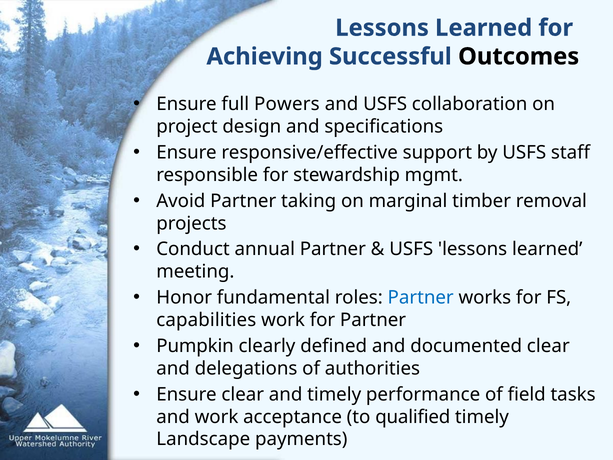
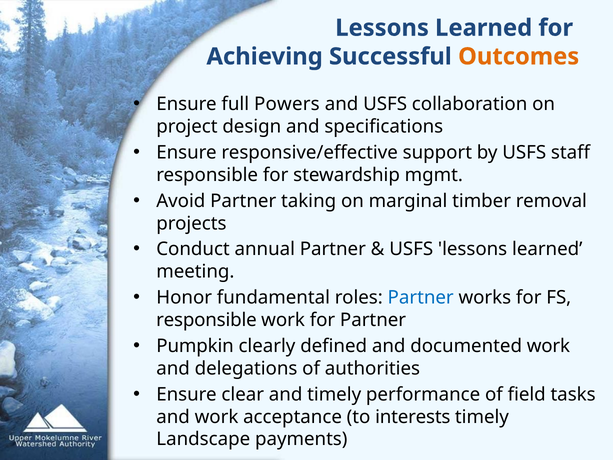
Outcomes colour: black -> orange
capabilities at (206, 320): capabilities -> responsible
documented clear: clear -> work
qualified: qualified -> interests
